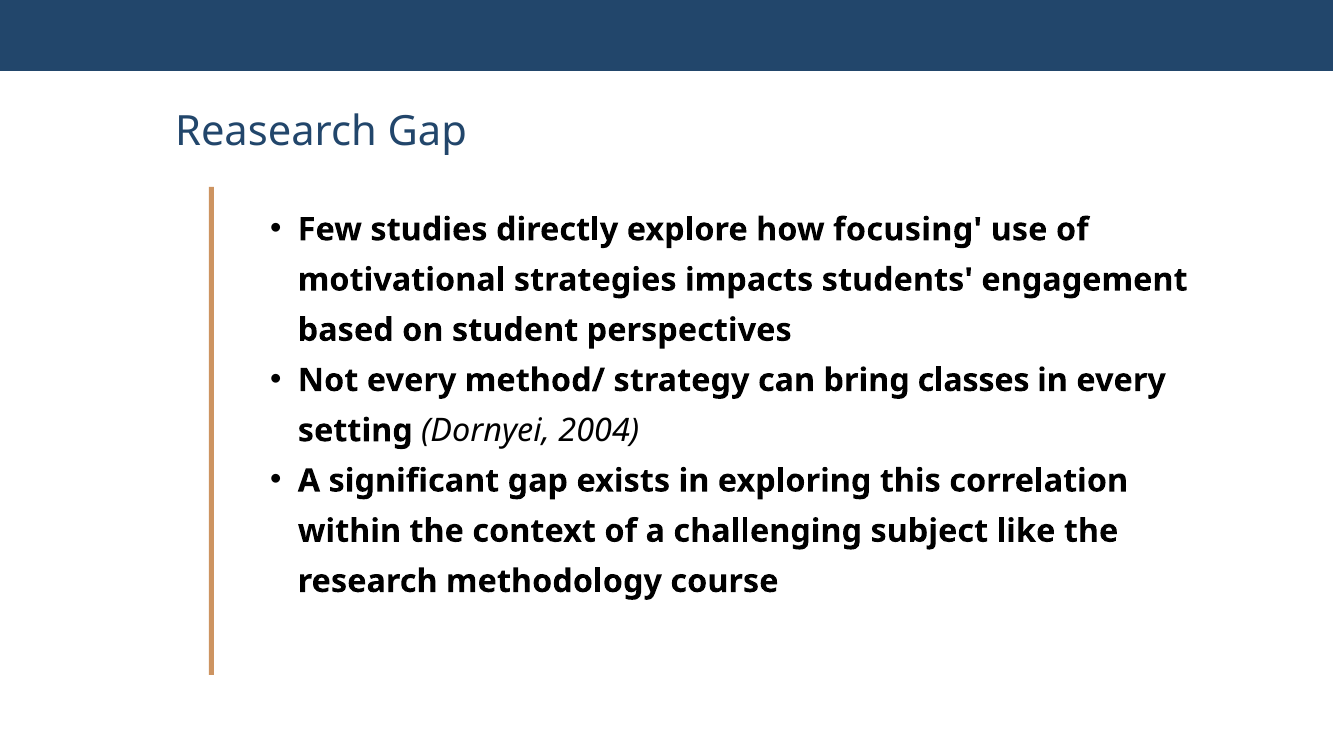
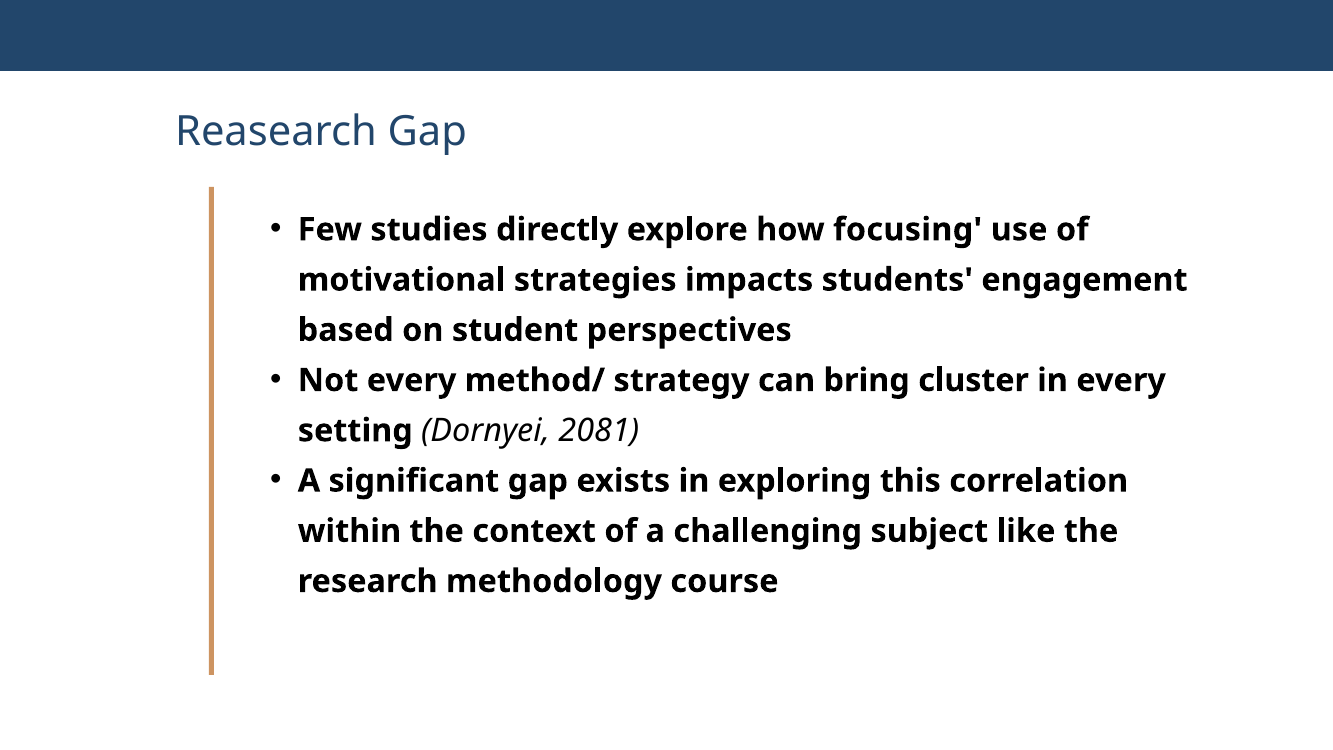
classes: classes -> cluster
2004: 2004 -> 2081
